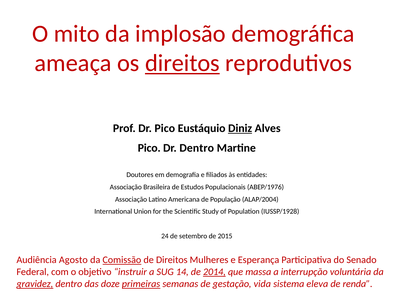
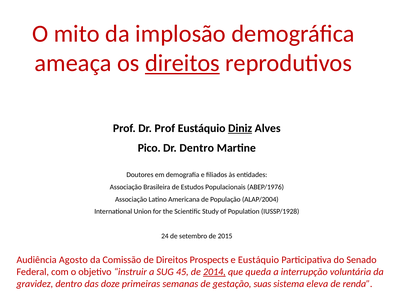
Dr Pico: Pico -> Prof
Comissão underline: present -> none
Mulheres: Mulheres -> Prospects
e Esperança: Esperança -> Eustáquio
14: 14 -> 45
massa: massa -> queda
gravidez underline: present -> none
primeiras underline: present -> none
vida: vida -> suas
